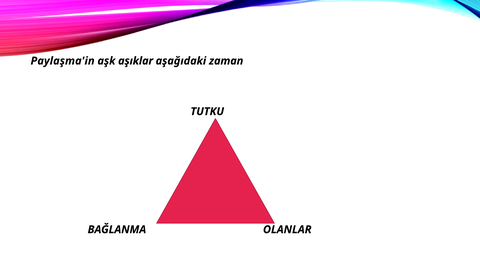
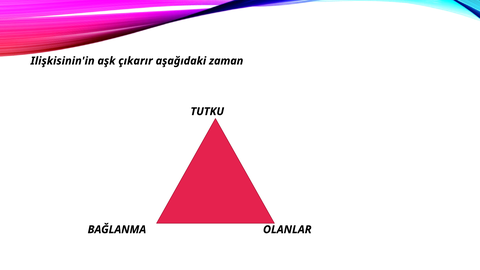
Paylaşma'in: Paylaşma'in -> Ilişkisinin'in
aşıklar: aşıklar -> çıkarır
